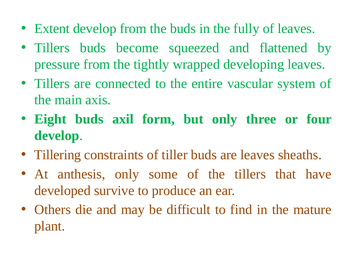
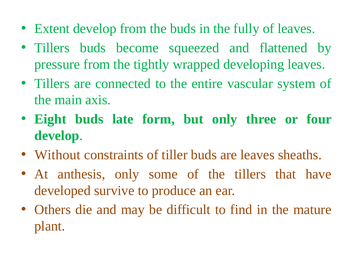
axil: axil -> late
Tillering: Tillering -> Without
